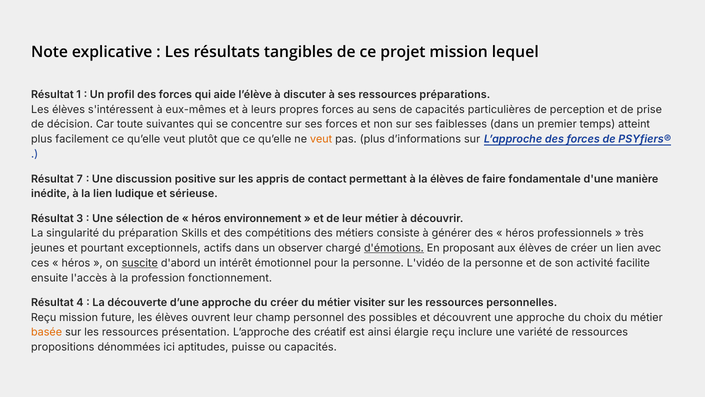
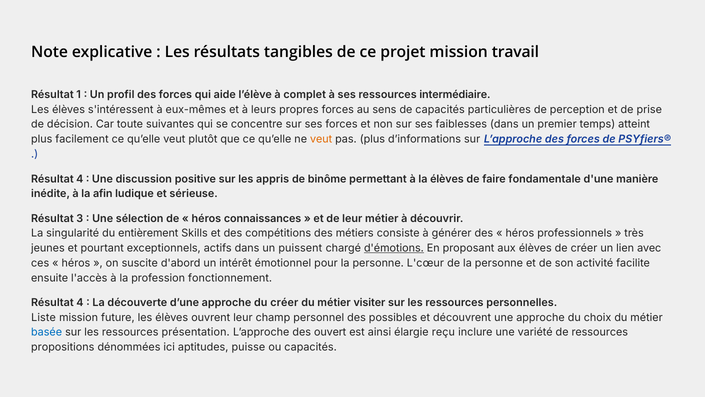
lequel: lequel -> travail
discuter: discuter -> complet
préparations: préparations -> intermédiaire
7 at (80, 179): 7 -> 4
contact: contact -> binôme
la lien: lien -> afin
environnement: environnement -> connaissances
préparation: préparation -> entièrement
observer: observer -> puissent
suscite underline: present -> none
L'vidéo: L'vidéo -> L'cœur
Reçu at (44, 317): Reçu -> Liste
basée colour: orange -> blue
créatif: créatif -> ouvert
